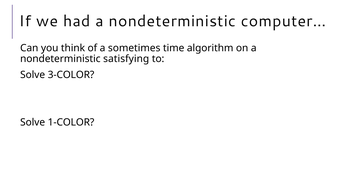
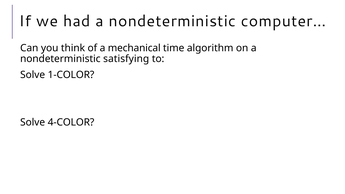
sometimes: sometimes -> mechanical
3-COLOR: 3-COLOR -> 1-COLOR
1-COLOR: 1-COLOR -> 4-COLOR
